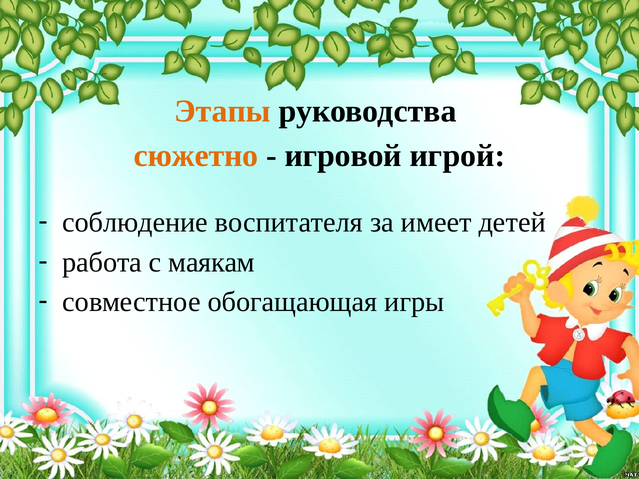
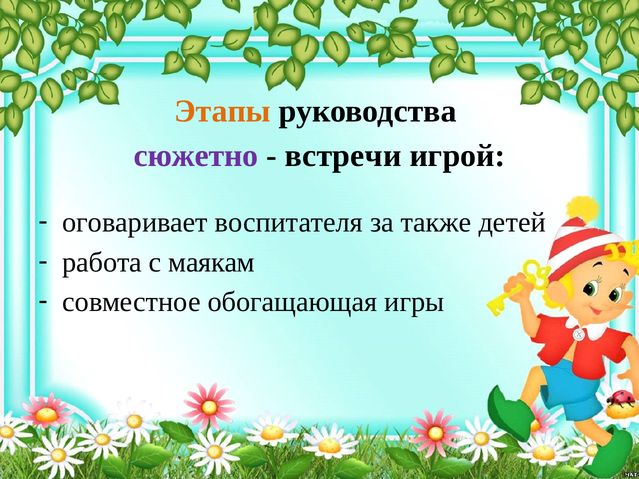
сюжетно colour: orange -> purple
игровой: игровой -> встречи
соблюдение: соблюдение -> оговаривает
имеет: имеет -> также
